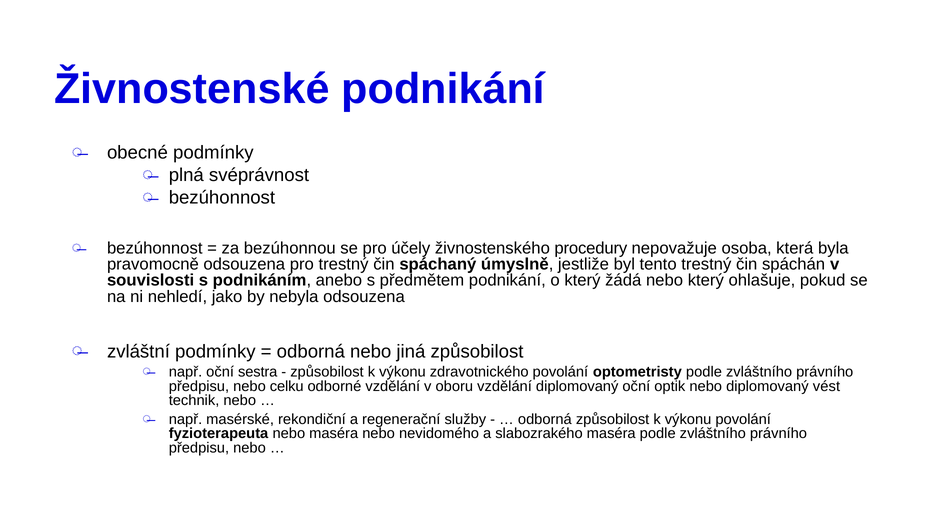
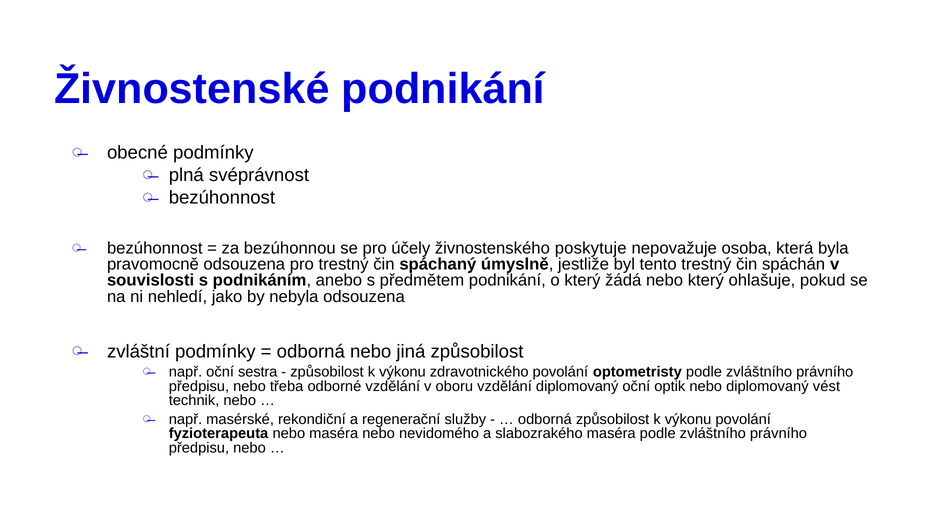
procedury: procedury -> poskytuje
celku: celku -> třeba
